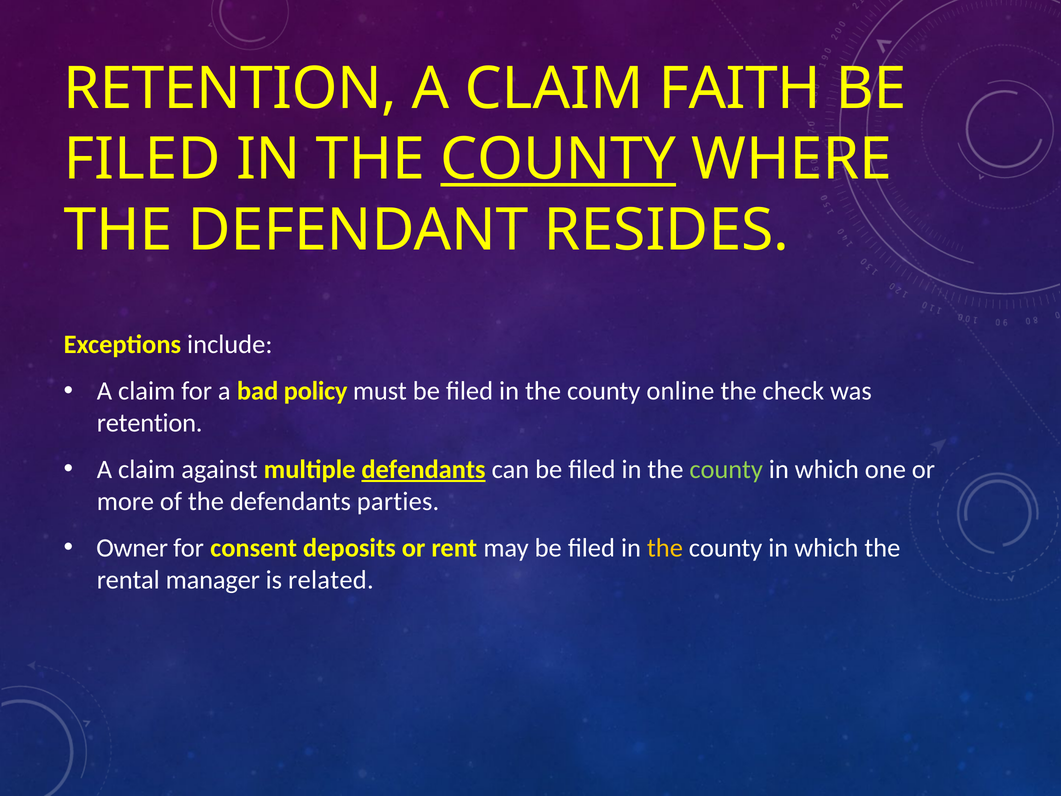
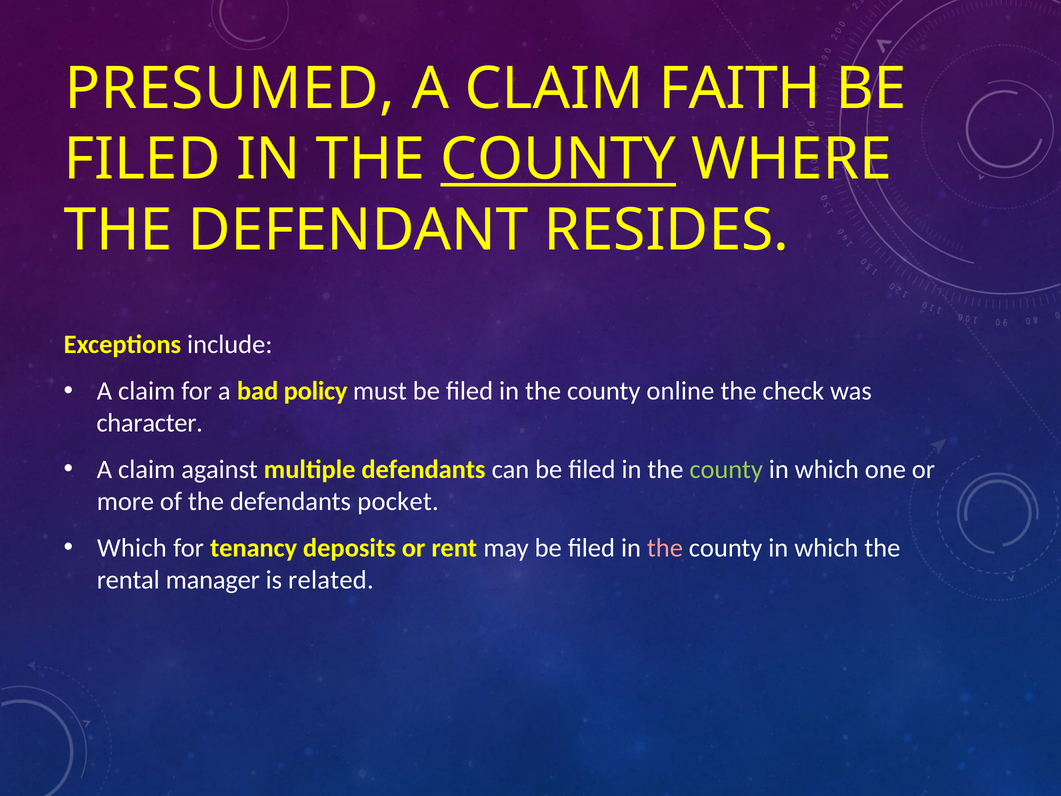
RETENTION at (230, 89): RETENTION -> PRESUMED
retention at (150, 423): retention -> character
defendants at (423, 469) underline: present -> none
parties: parties -> pocket
Owner at (132, 548): Owner -> Which
consent: consent -> tenancy
the at (665, 548) colour: yellow -> pink
